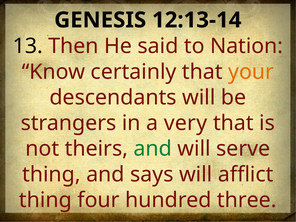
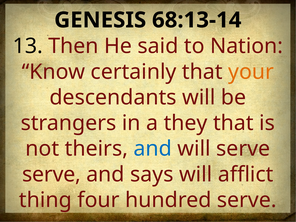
12:13-14: 12:13-14 -> 68:13-14
very: very -> they
and at (153, 149) colour: green -> blue
thing at (51, 174): thing -> serve
hundred three: three -> serve
